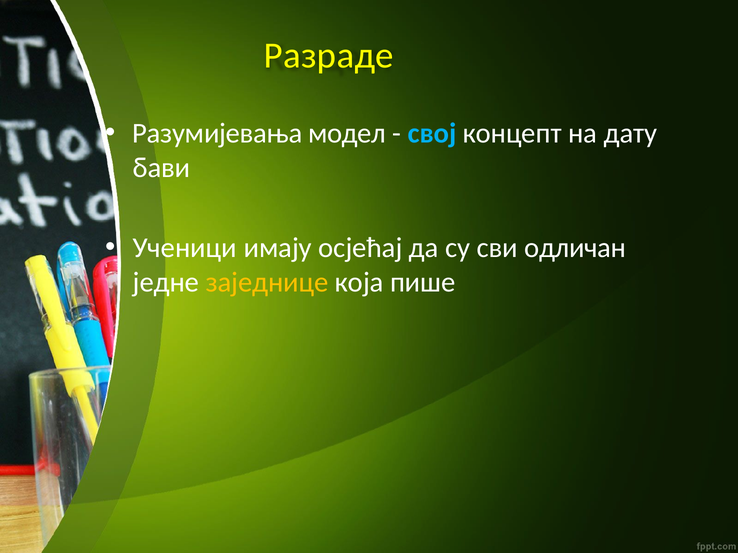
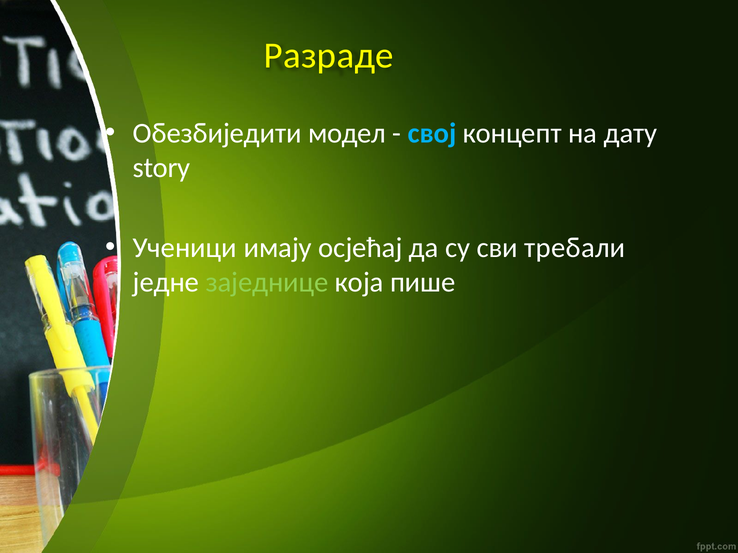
Разумијевања: Разумијевања -> Обезбиједити
бави: бави -> story
одличан: одличан -> требали
заједнице colour: yellow -> light green
